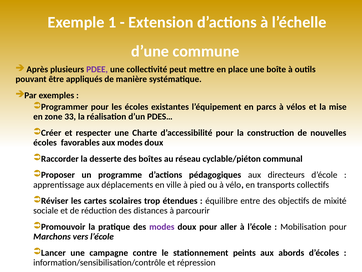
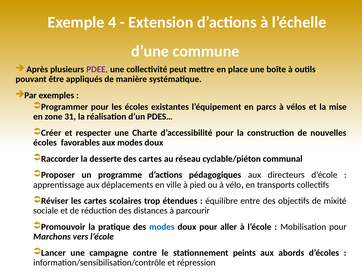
1: 1 -> 4
33: 33 -> 31
des boîtes: boîtes -> cartes
modes at (162, 226) colour: purple -> blue
